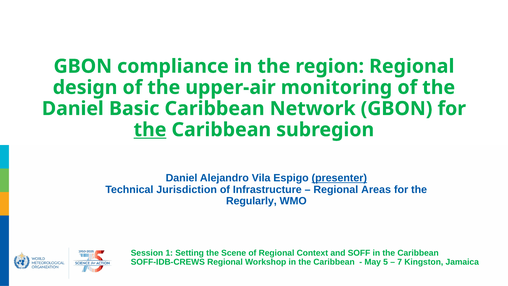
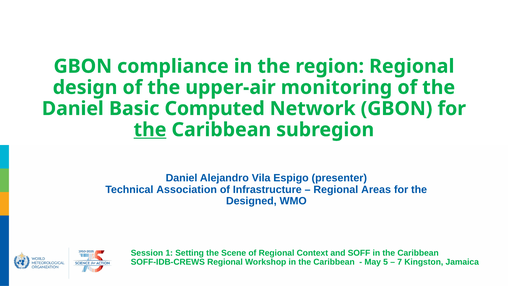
Basic Caribbean: Caribbean -> Computed
presenter underline: present -> none
Jurisdiction: Jurisdiction -> Association
Regularly: Regularly -> Designed
